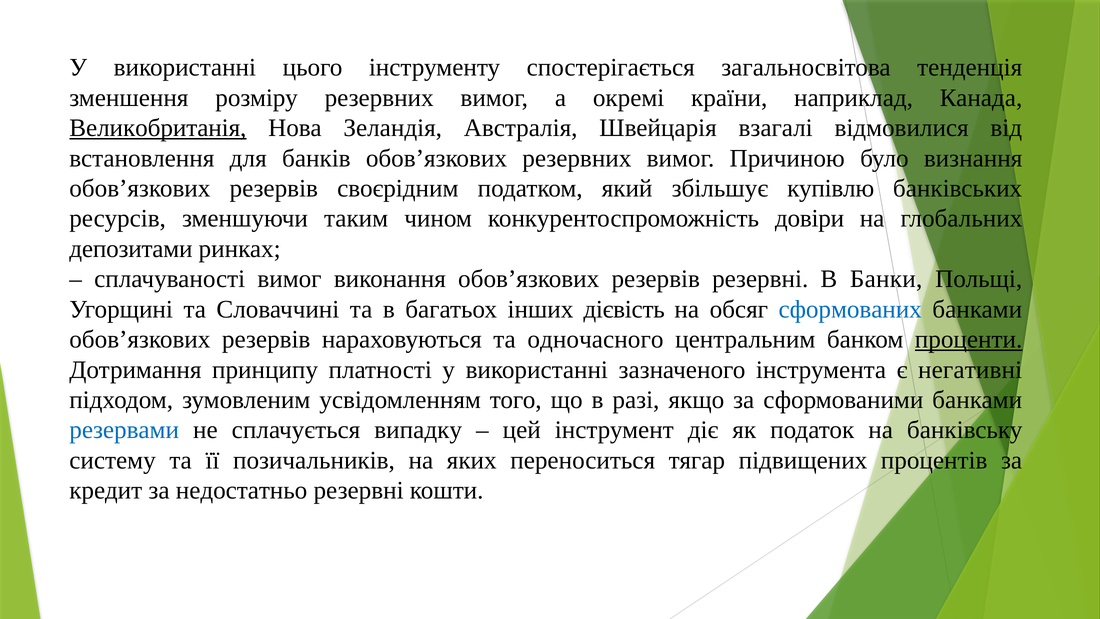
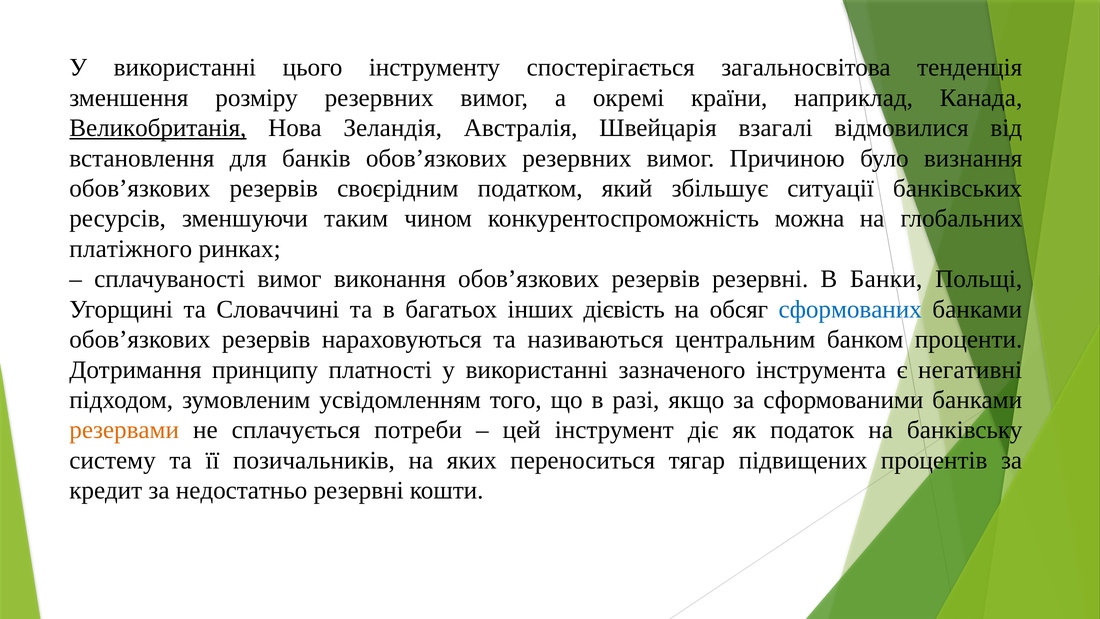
купівлю: купівлю -> ситуації
довіри: довіри -> можна
депозитами: депозитами -> платіжного
одночасного: одночасного -> називаються
проценти underline: present -> none
резервами colour: blue -> orange
випадку: випадку -> потреби
